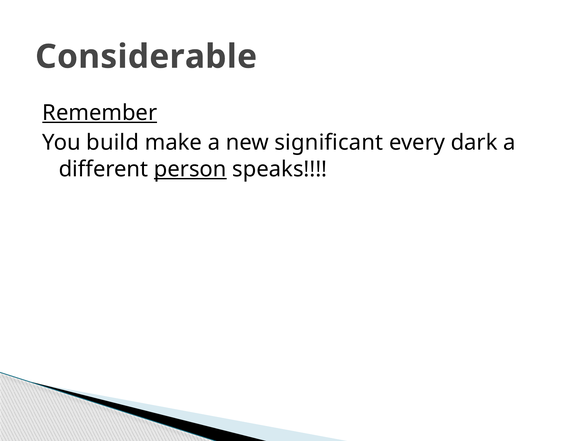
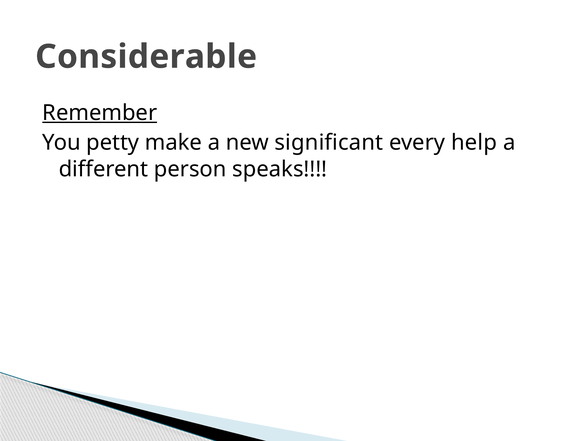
build: build -> petty
dark: dark -> help
person underline: present -> none
